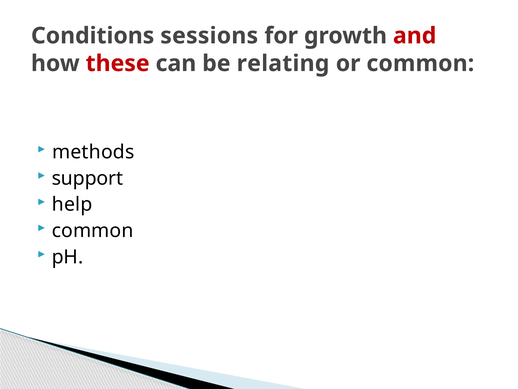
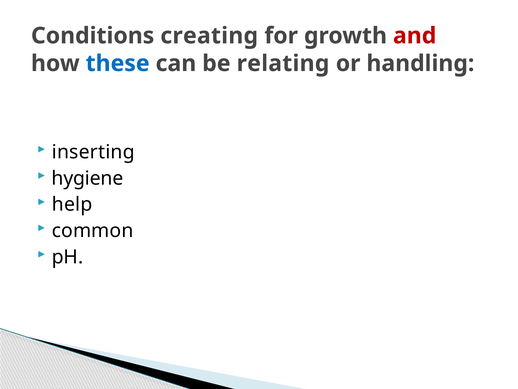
sessions: sessions -> creating
these colour: red -> blue
or common: common -> handling
methods: methods -> inserting
support: support -> hygiene
